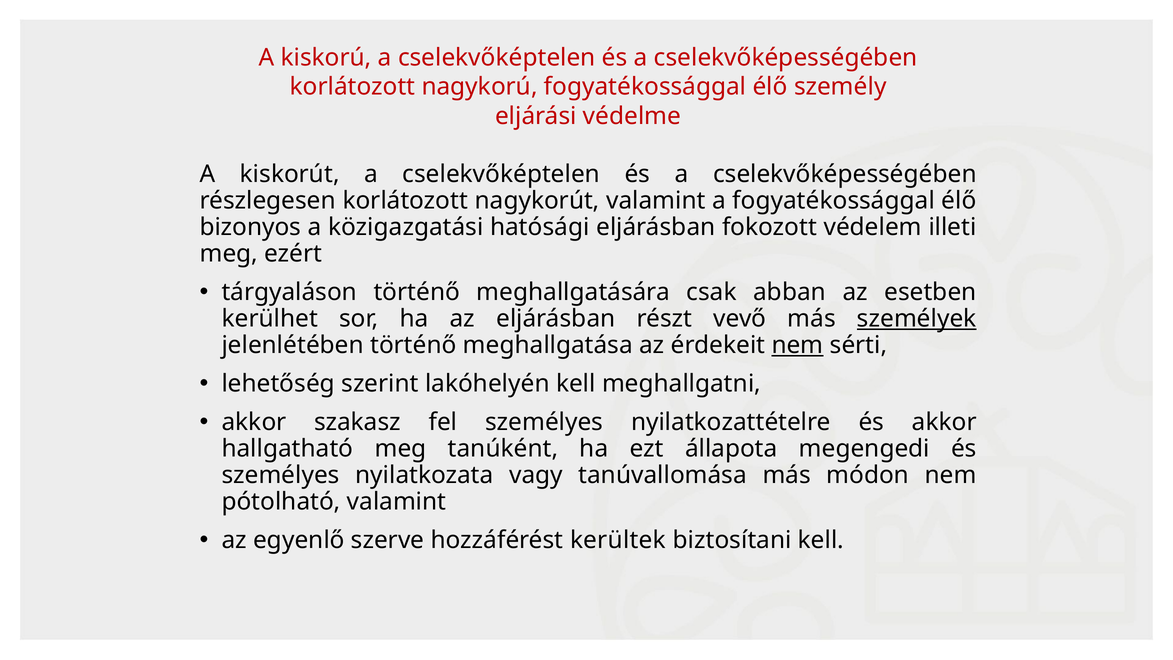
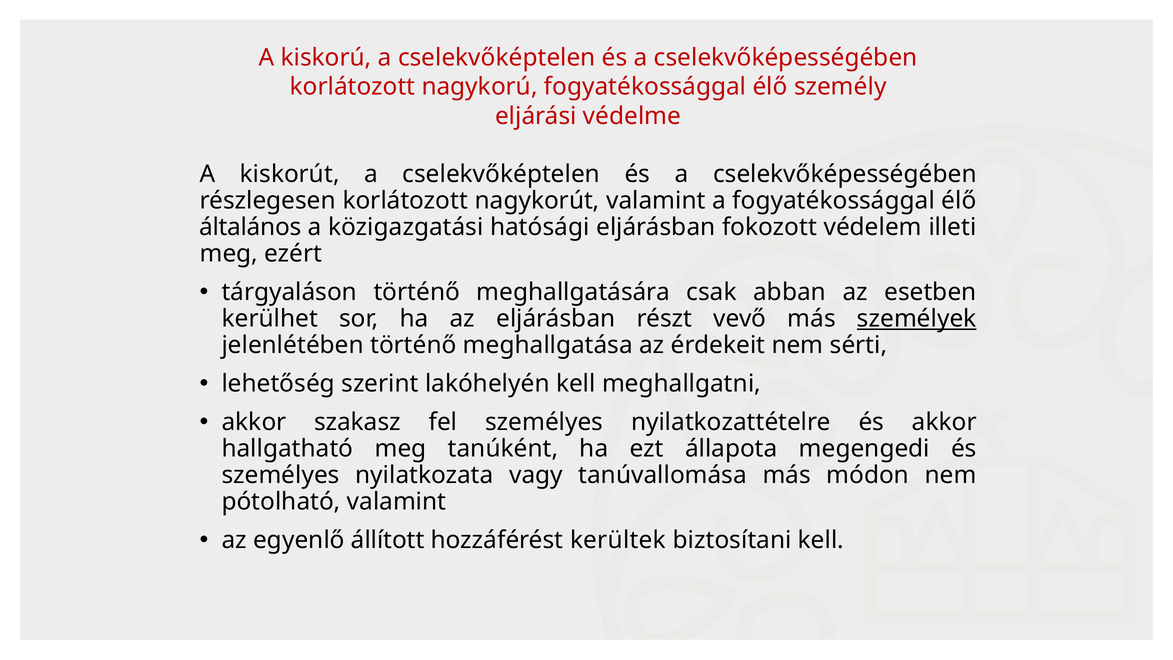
bizonyos: bizonyos -> általános
nem at (797, 345) underline: present -> none
szerve: szerve -> állított
